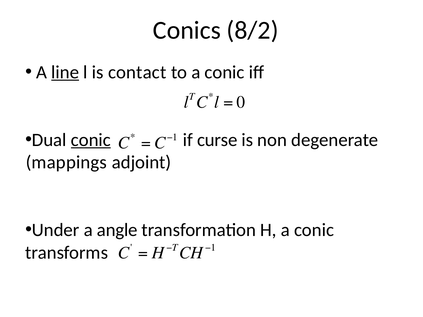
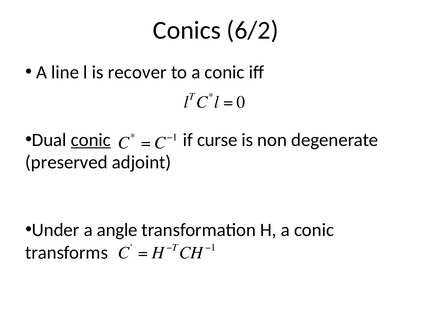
8/2: 8/2 -> 6/2
line underline: present -> none
contact: contact -> recover
mappings: mappings -> preserved
